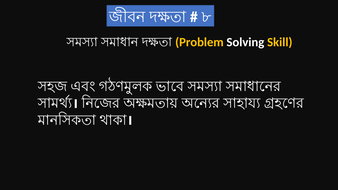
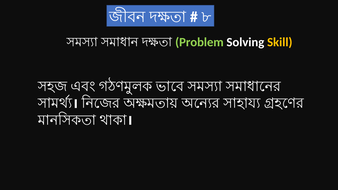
Problem colour: yellow -> light green
